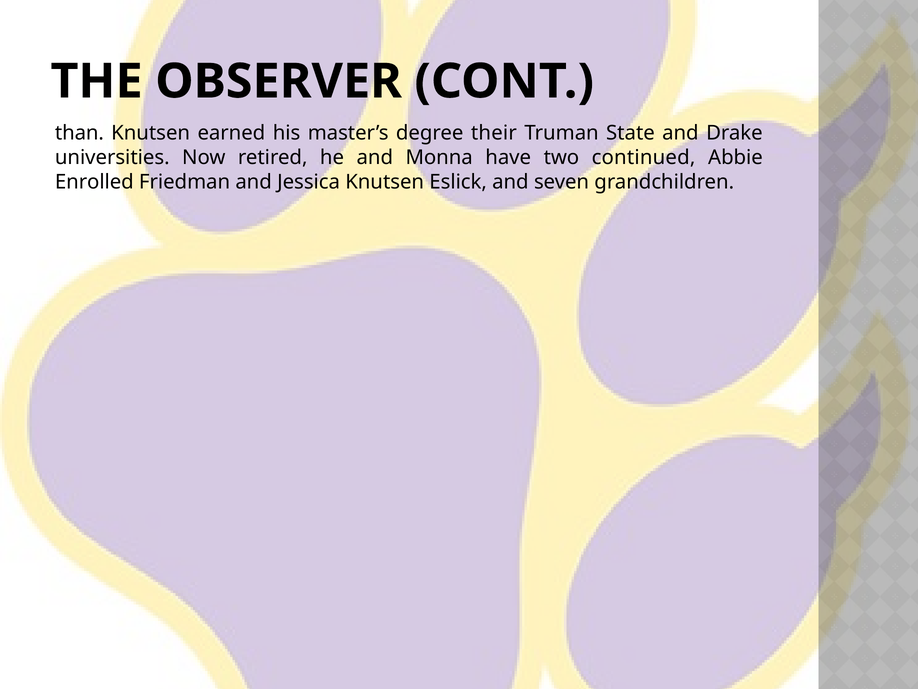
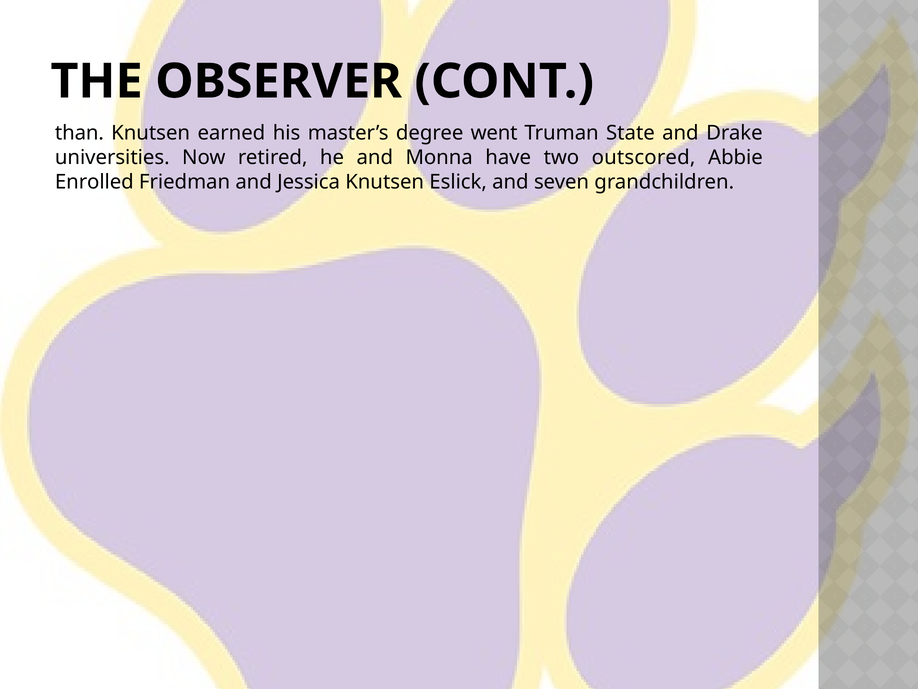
their: their -> went
continued: continued -> outscored
